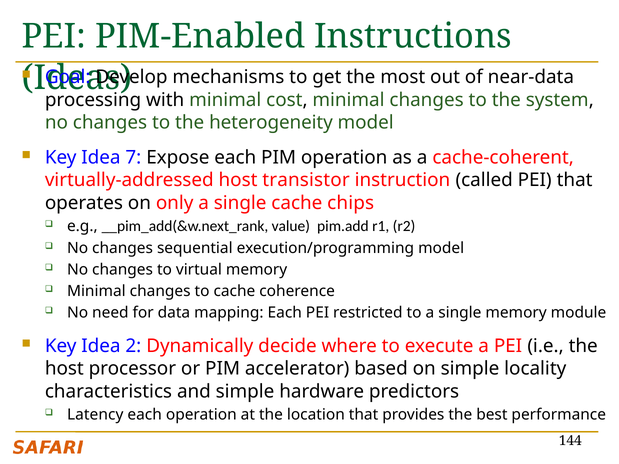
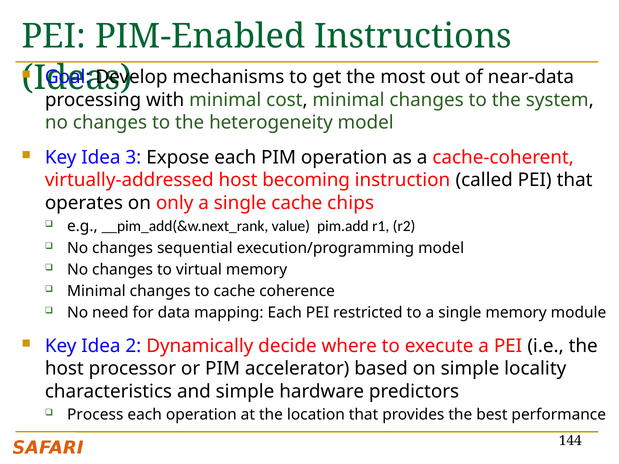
7: 7 -> 3
transistor: transistor -> becoming
Latency: Latency -> Process
